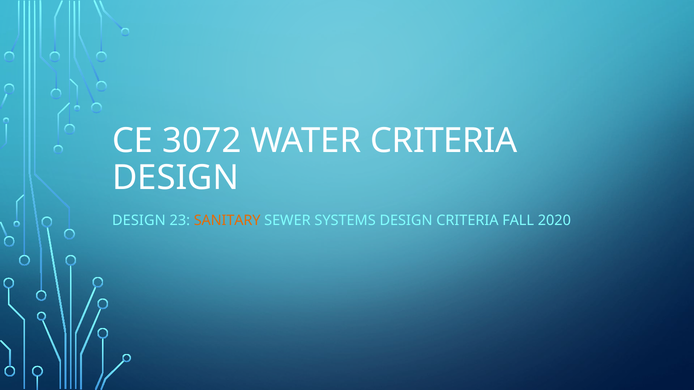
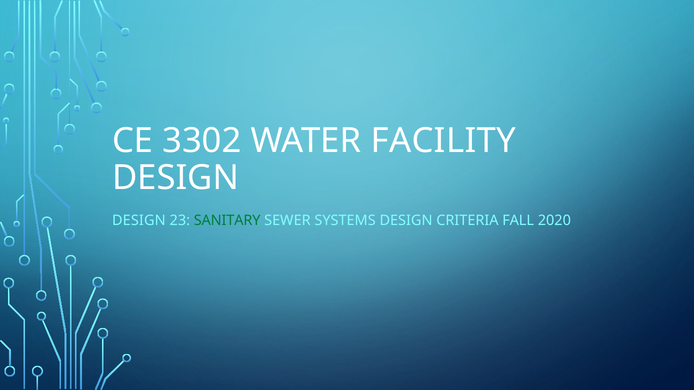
3072: 3072 -> 3302
WATER CRITERIA: CRITERIA -> FACILITY
SANITARY colour: orange -> green
